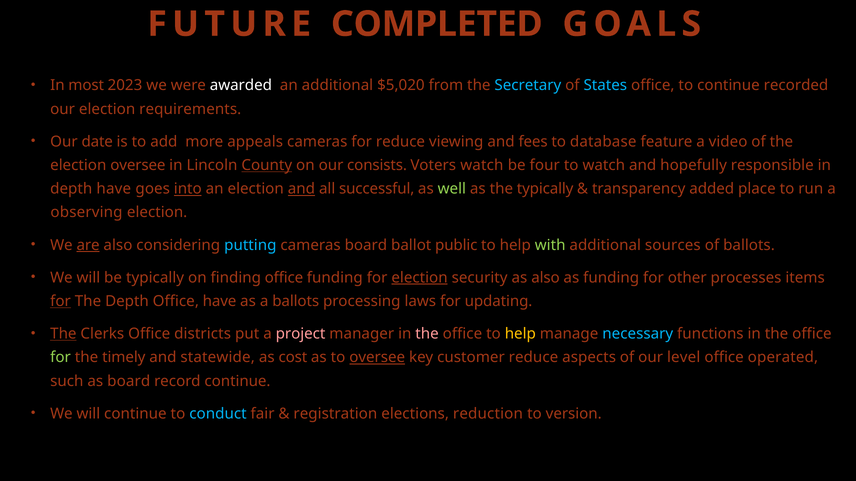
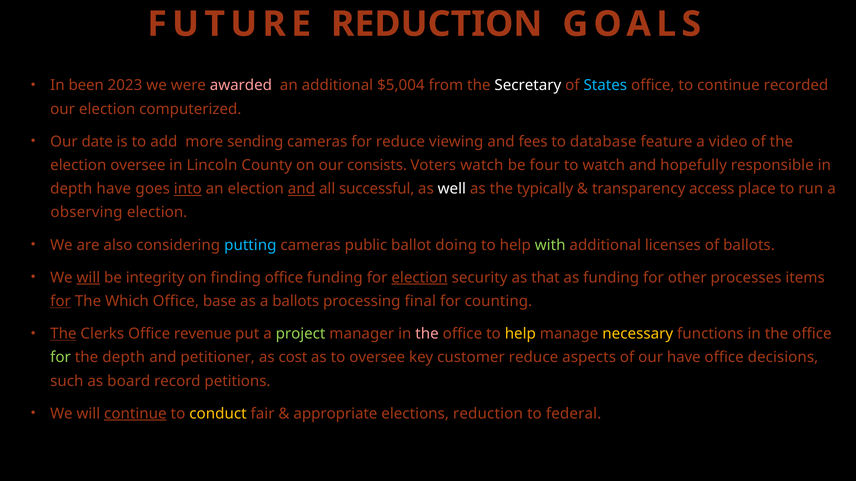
FUTURE COMPLETED: COMPLETED -> REDUCTION
most: most -> been
awarded colour: white -> pink
$5,020: $5,020 -> $5,004
Secretary colour: light blue -> white
requirements: requirements -> computerized
appeals: appeals -> sending
County underline: present -> none
well colour: light green -> white
added: added -> access
are underline: present -> none
cameras board: board -> public
public: public -> doing
sources: sources -> licenses
will at (88, 278) underline: none -> present
be typically: typically -> integrity
as also: also -> that
The Depth: Depth -> Which
Office have: have -> base
laws: laws -> final
updating: updating -> counting
districts: districts -> revenue
project colour: pink -> light green
necessary colour: light blue -> yellow
the timely: timely -> depth
statewide: statewide -> petitioner
oversee at (377, 358) underline: present -> none
our level: level -> have
operated: operated -> decisions
record continue: continue -> petitions
continue at (135, 414) underline: none -> present
conduct colour: light blue -> yellow
registration: registration -> appropriate
version: version -> federal
